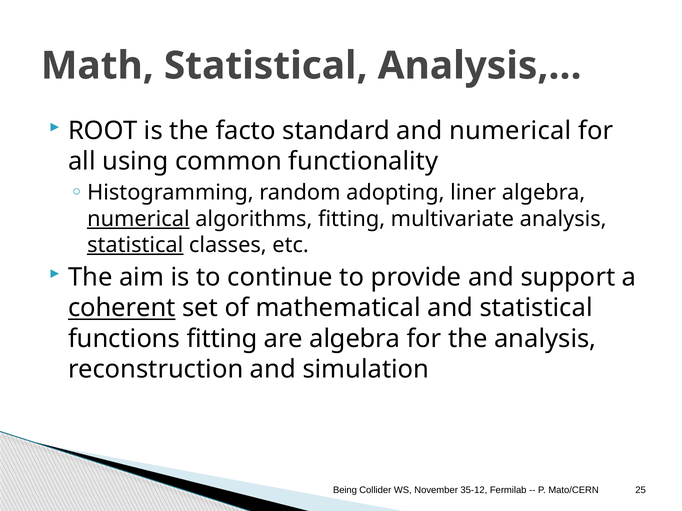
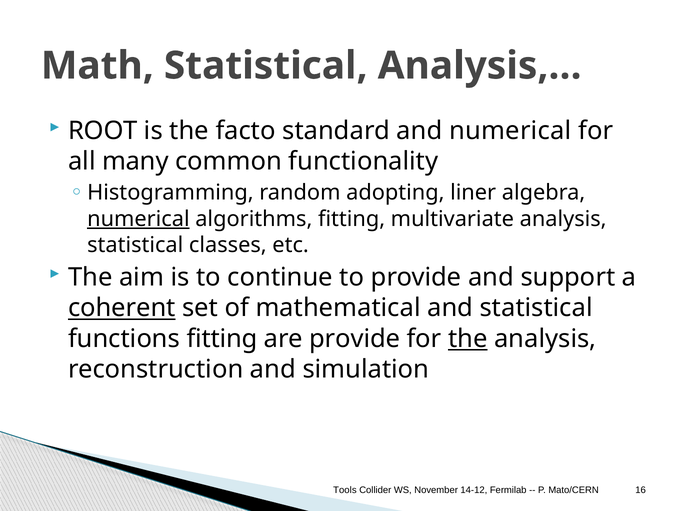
using: using -> many
statistical at (135, 245) underline: present -> none
are algebra: algebra -> provide
the at (468, 339) underline: none -> present
Being: Being -> Tools
35-12: 35-12 -> 14-12
25: 25 -> 16
